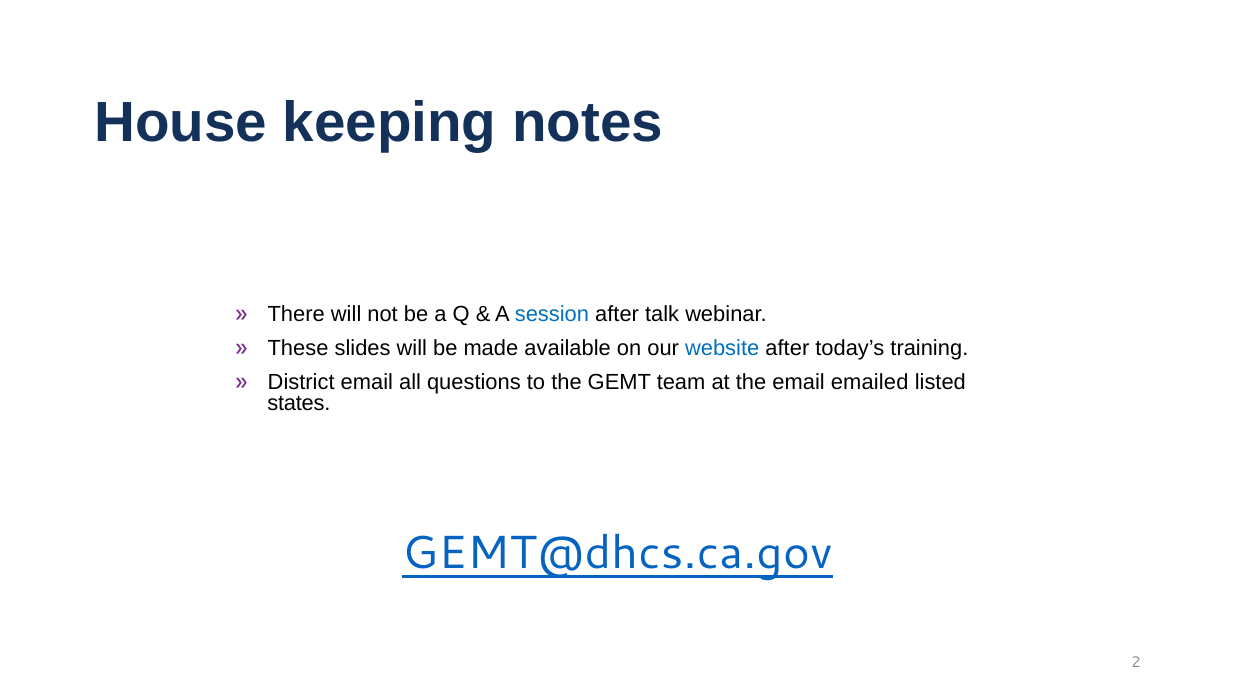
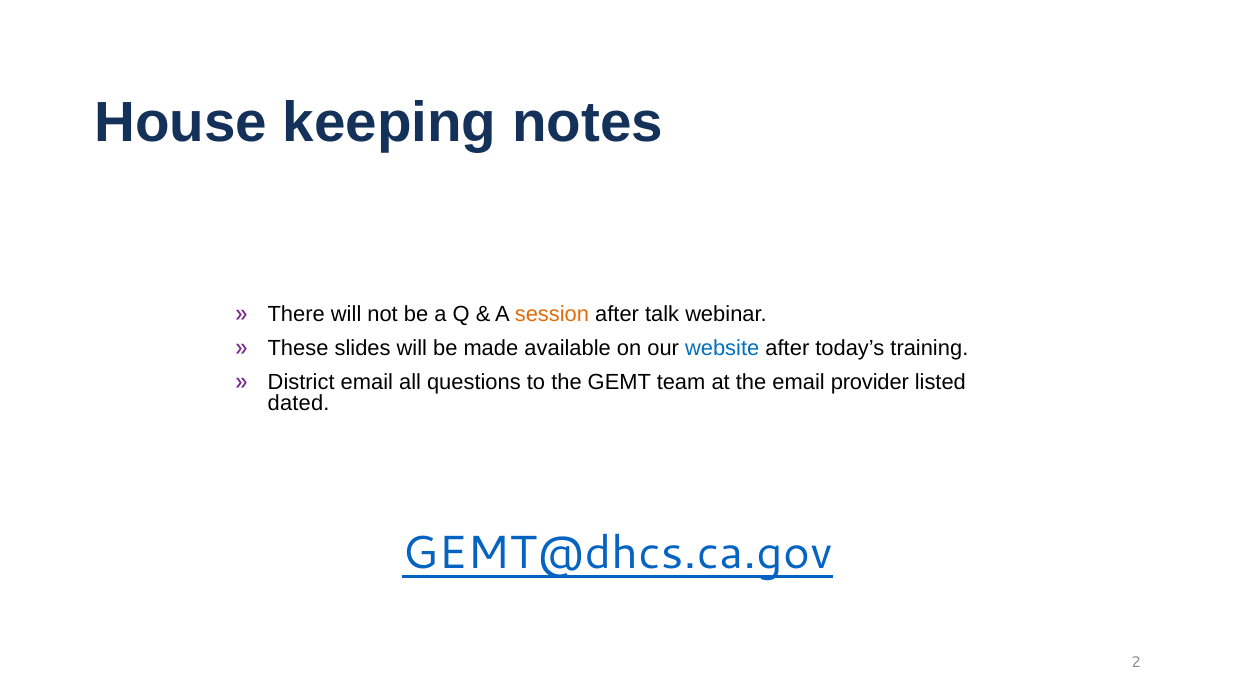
session colour: blue -> orange
emailed: emailed -> provider
states: states -> dated
